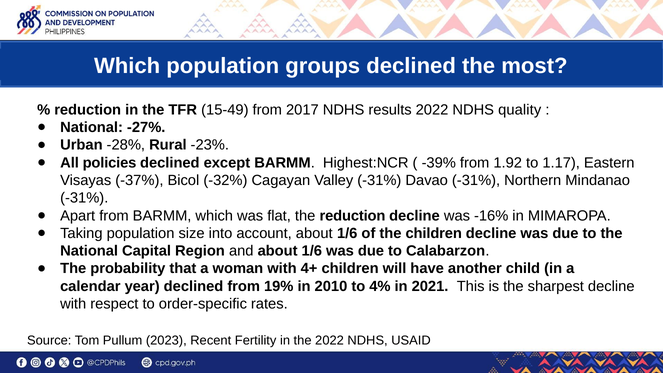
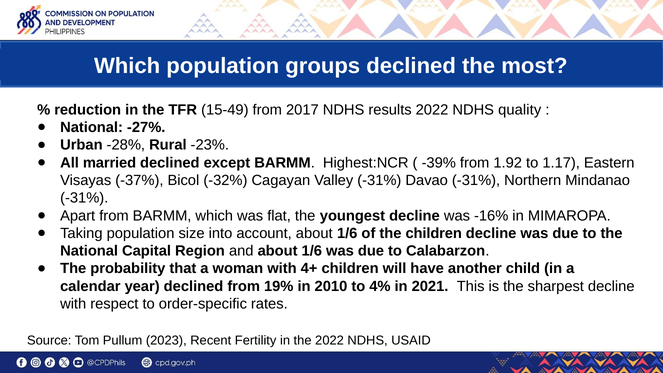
policies: policies -> married
the reduction: reduction -> youngest
